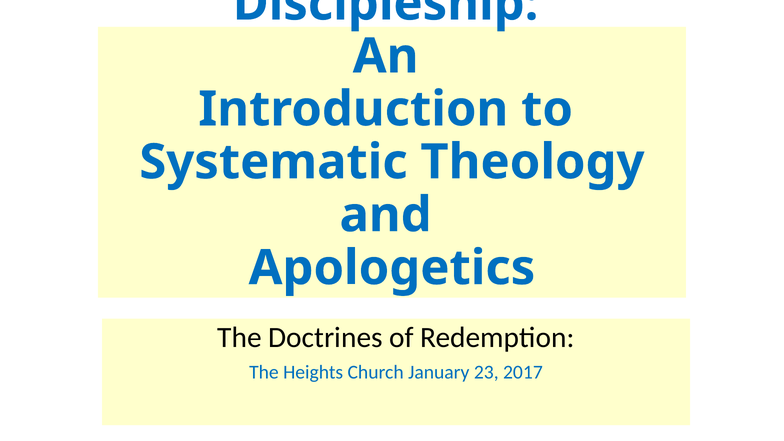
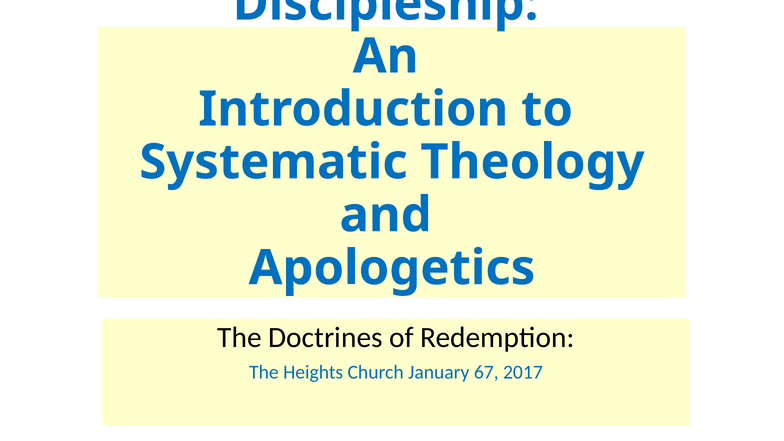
23: 23 -> 67
